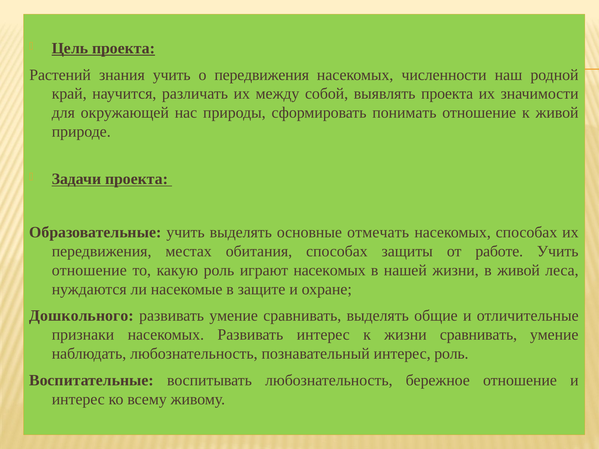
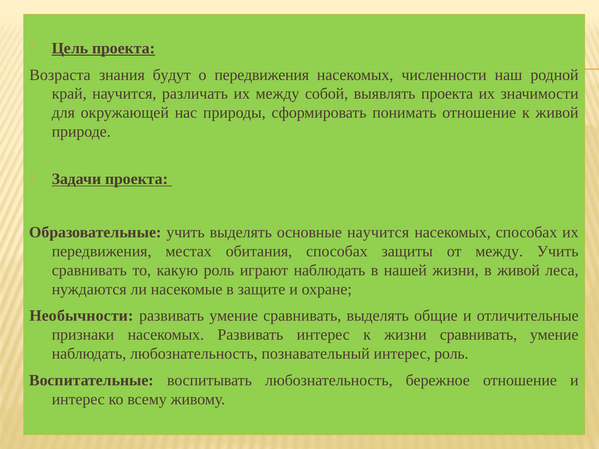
Растений: Растений -> Возраста
знания учить: учить -> будут
основные отмечать: отмечать -> научится
от работе: работе -> между
отношение at (89, 270): отношение -> сравнивать
играют насекомых: насекомых -> наблюдать
Дошкольного: Дошкольного -> Необычности
